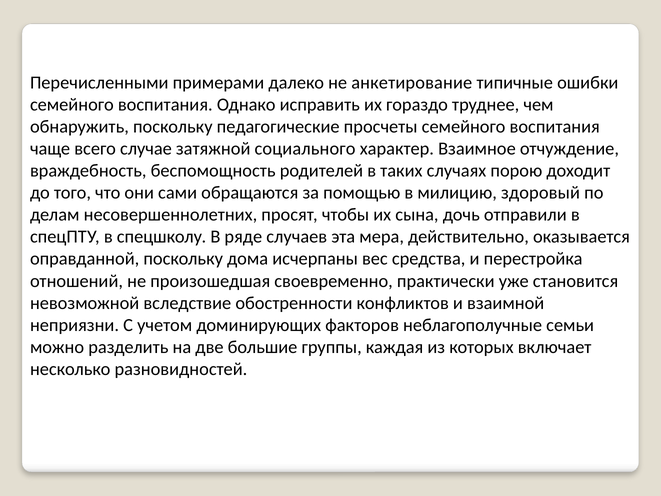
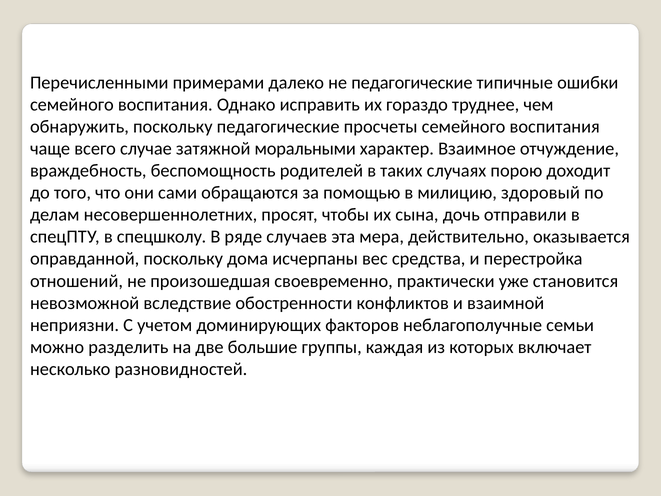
не анкетирование: анкетирование -> педагогические
социального: социального -> моральными
